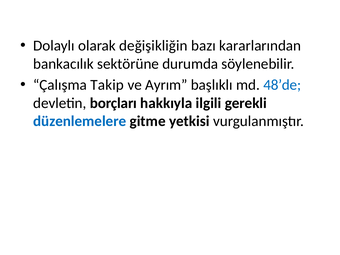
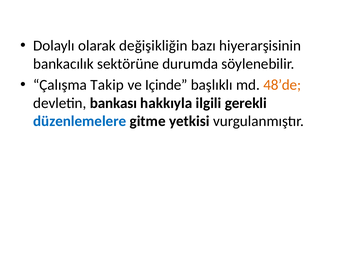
kararlarından: kararlarından -> hiyerarşisinin
Ayrım: Ayrım -> Içinde
48’de colour: blue -> orange
borçları: borçları -> bankası
